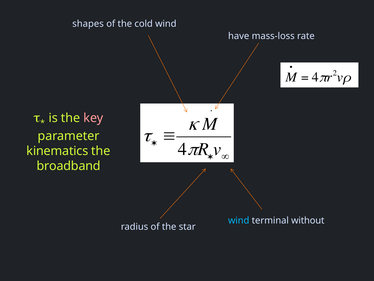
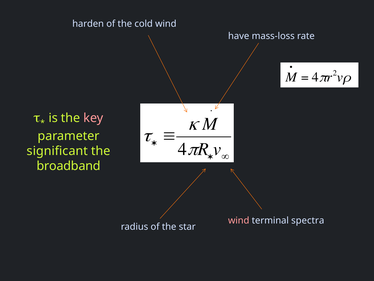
shapes: shapes -> harden
kinematics: kinematics -> significant
wind at (239, 220) colour: light blue -> pink
without: without -> spectra
